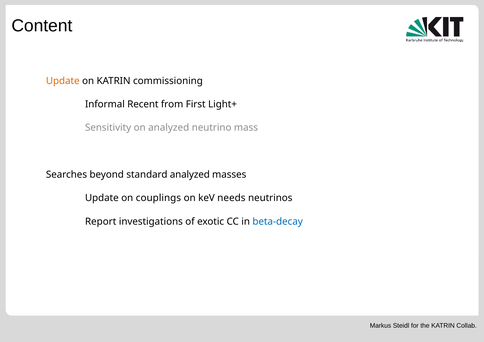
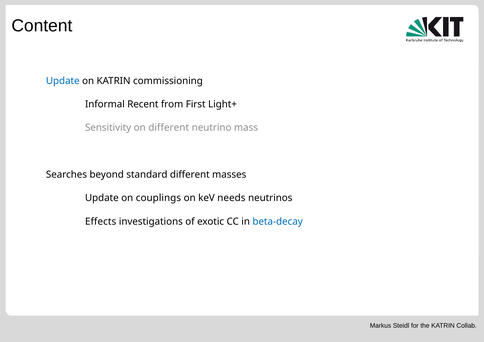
Update at (63, 81) colour: orange -> blue
on analyzed: analyzed -> different
standard analyzed: analyzed -> different
Report: Report -> Effects
